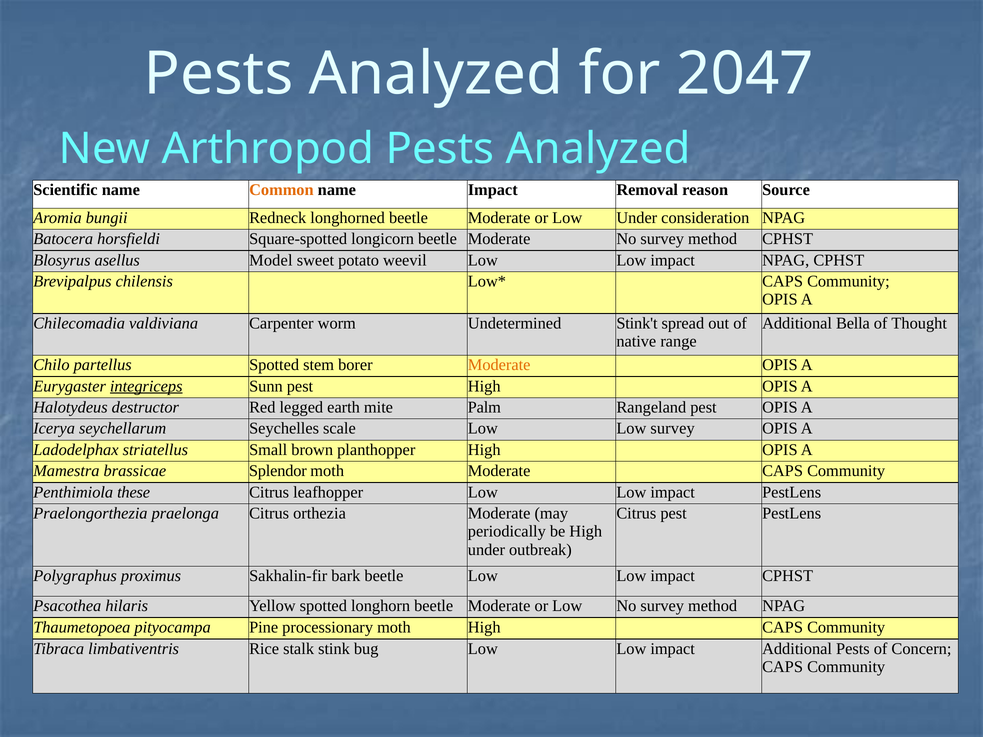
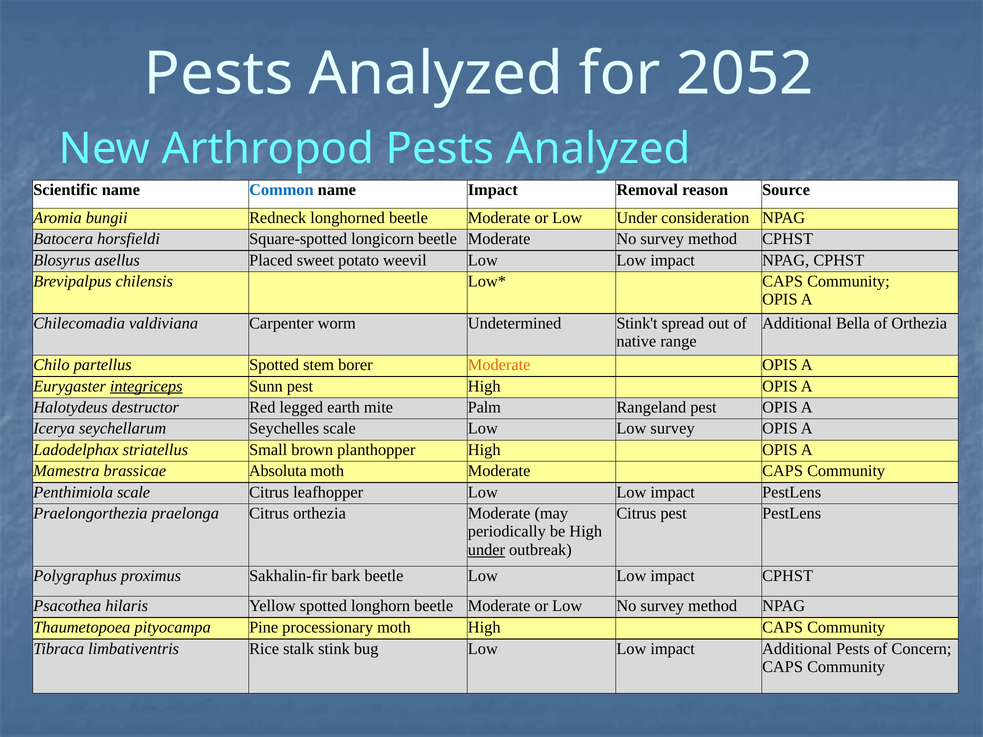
2047: 2047 -> 2052
Common colour: orange -> blue
Model: Model -> Placed
of Thought: Thought -> Orthezia
Splendor: Splendor -> Absoluta
Penthimiola these: these -> scale
under at (486, 550) underline: none -> present
